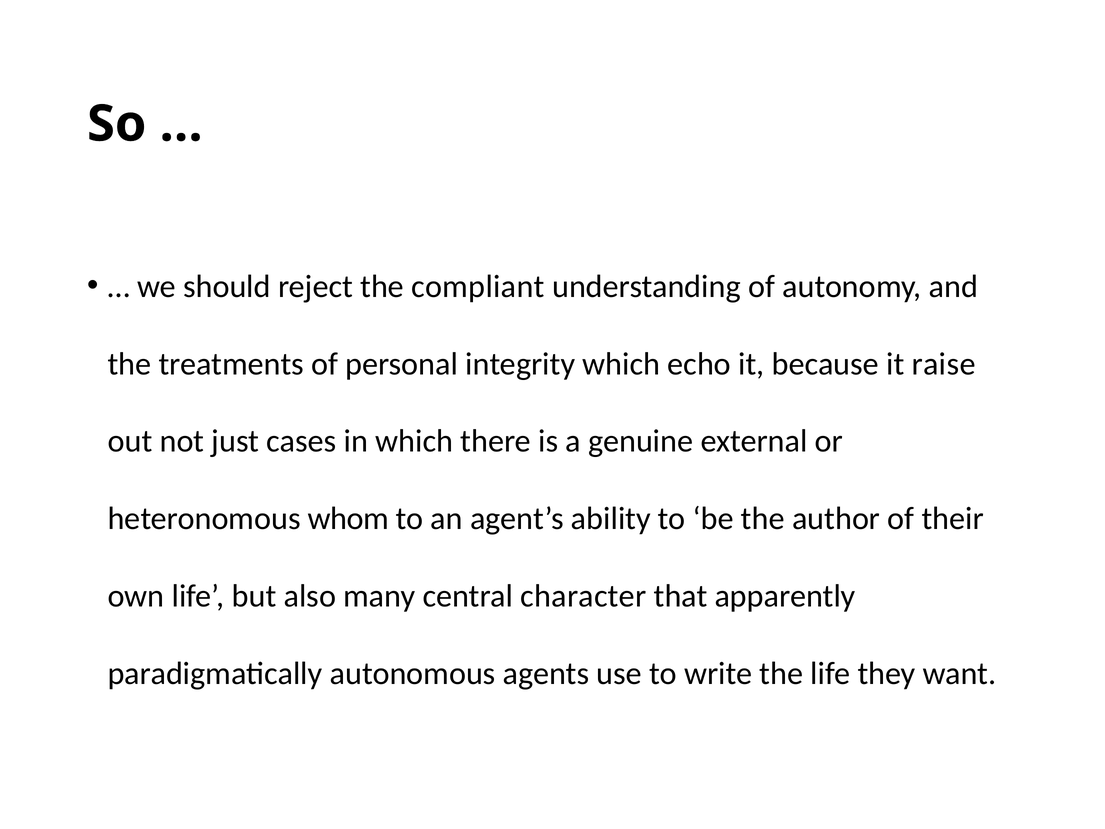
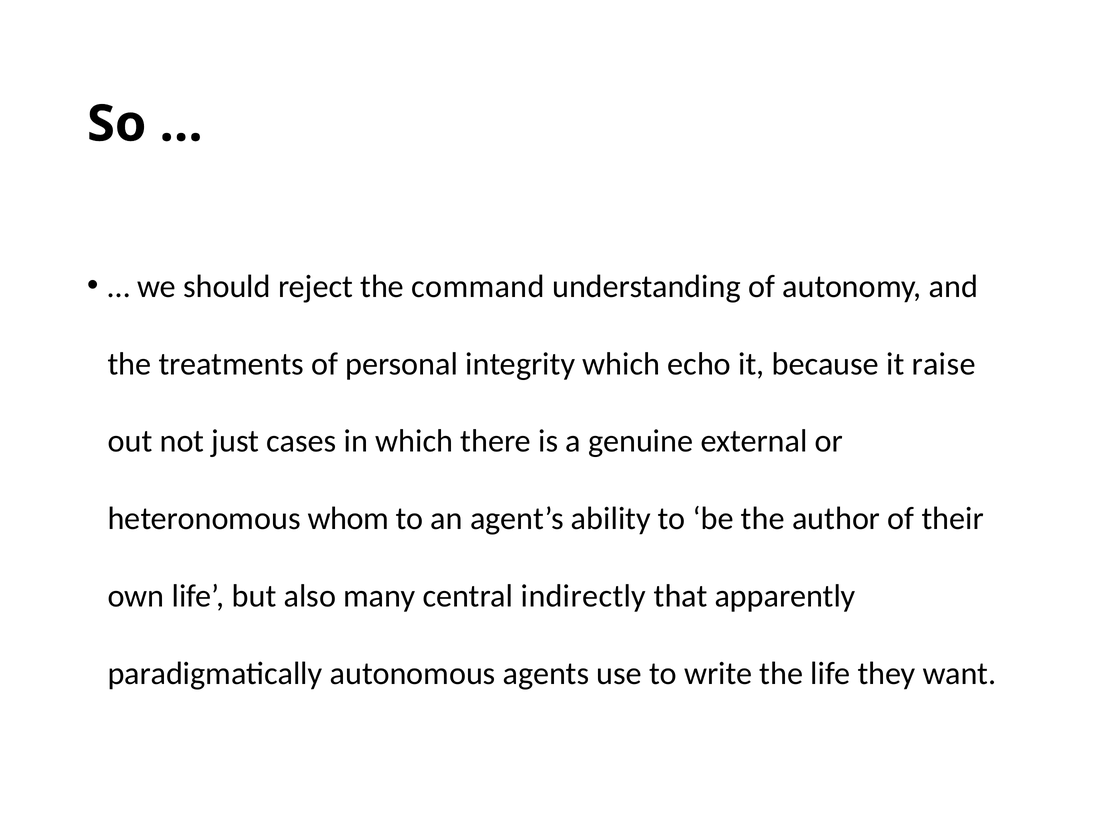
compliant: compliant -> command
character: character -> indirectly
